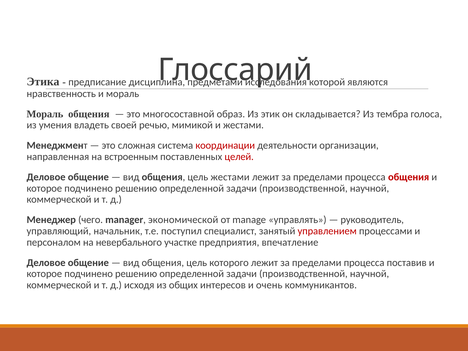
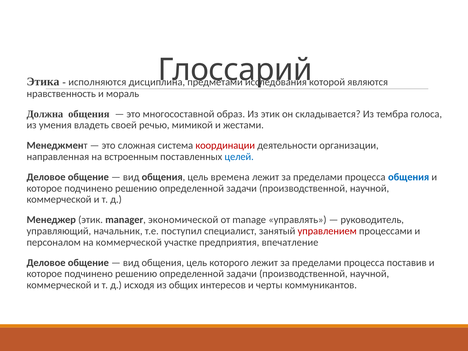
предписание: предписание -> исполняются
Мораль at (45, 114): Мораль -> Должна
целей colour: red -> blue
цель жестами: жестами -> времена
общения at (409, 177) colour: red -> blue
Менеджер чего: чего -> этик
на невербального: невербального -> коммерческой
очень: очень -> черты
